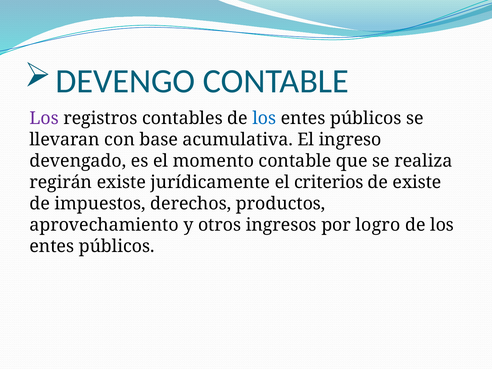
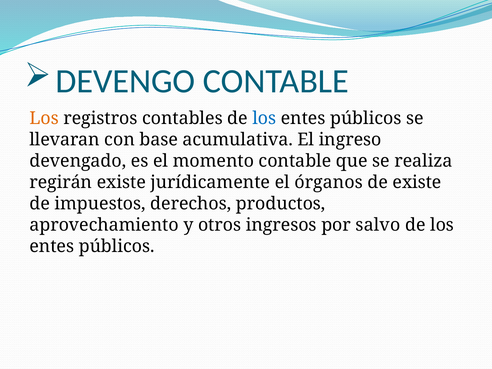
Los at (44, 118) colour: purple -> orange
criterios: criterios -> órganos
logro: logro -> salvo
